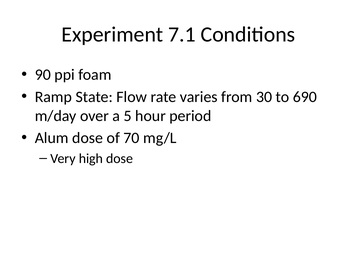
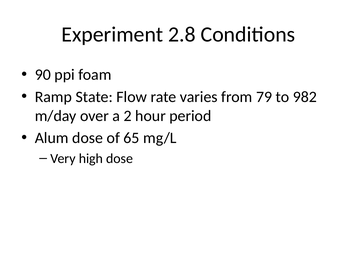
7.1: 7.1 -> 2.8
30: 30 -> 79
690: 690 -> 982
5: 5 -> 2
70: 70 -> 65
